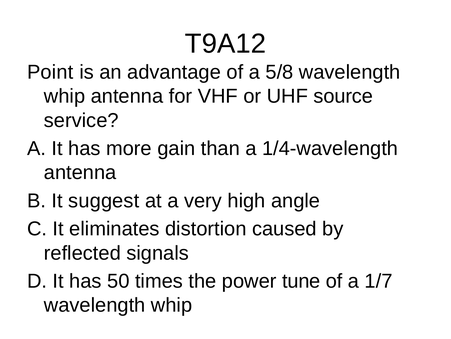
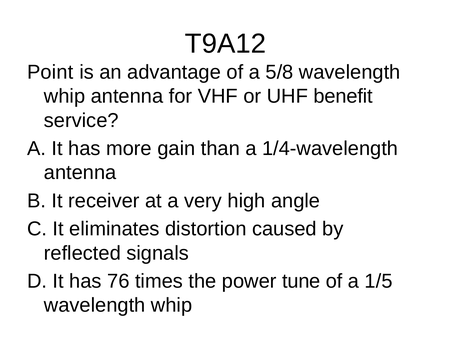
source: source -> benefit
suggest: suggest -> receiver
50: 50 -> 76
1/7: 1/7 -> 1/5
